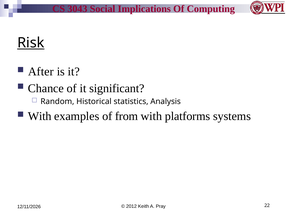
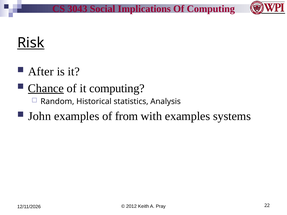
Chance underline: none -> present
it significant: significant -> computing
With at (40, 116): With -> John
with platforms: platforms -> examples
